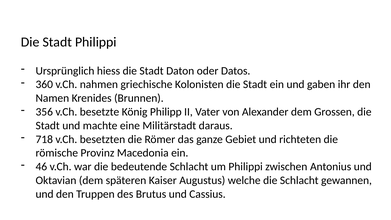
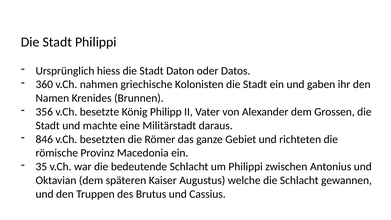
718: 718 -> 846
46: 46 -> 35
